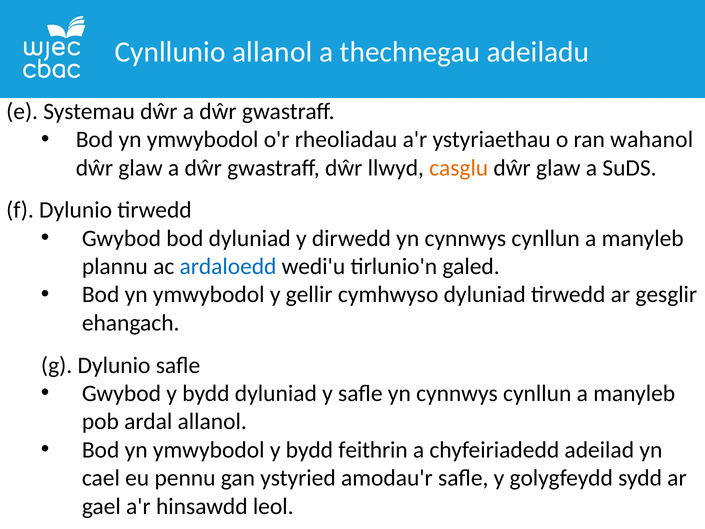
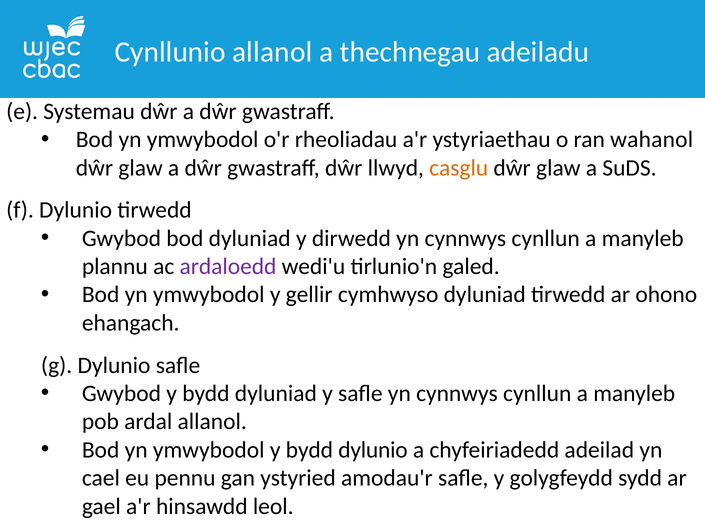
ardaloedd colour: blue -> purple
gesglir: gesglir -> ohono
bydd feithrin: feithrin -> dylunio
